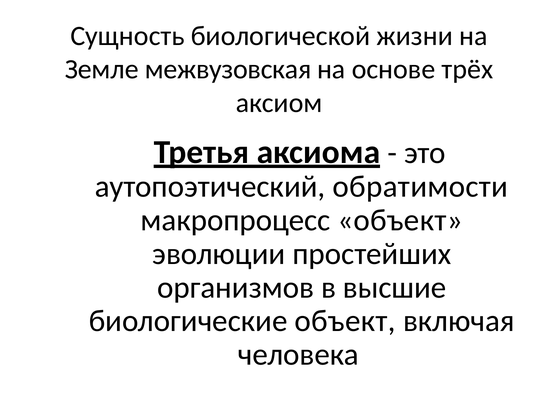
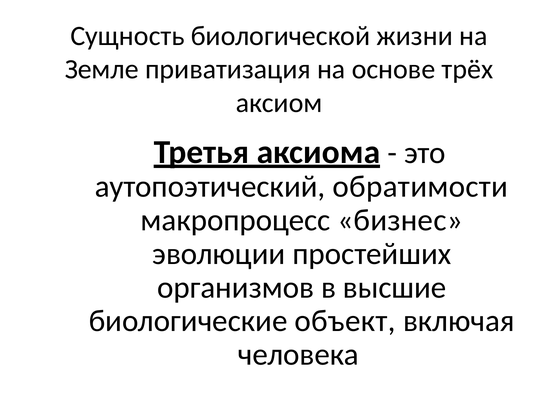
межвузовская: межвузовская -> приватизация
макропроцесс объект: объект -> бизнес
